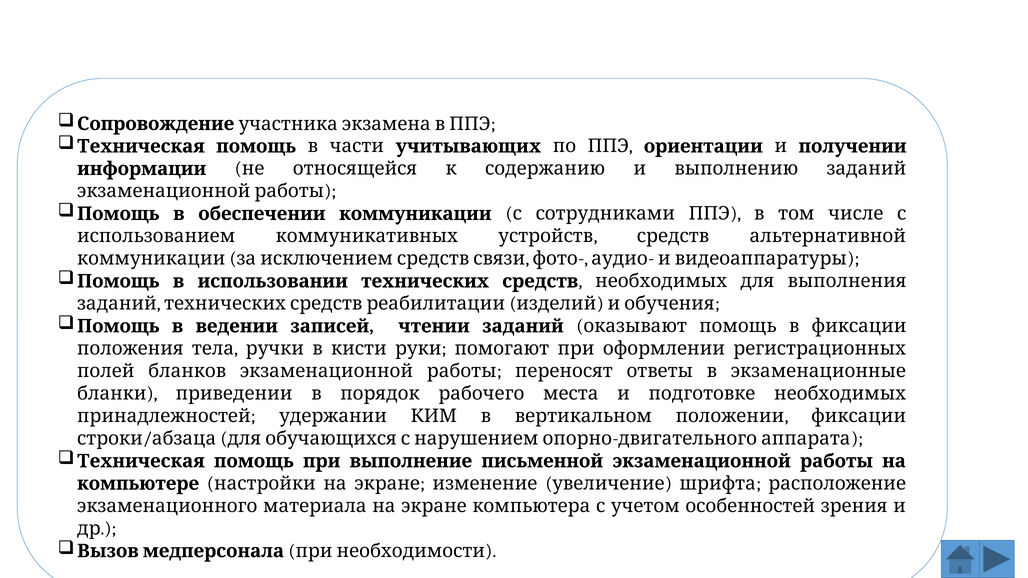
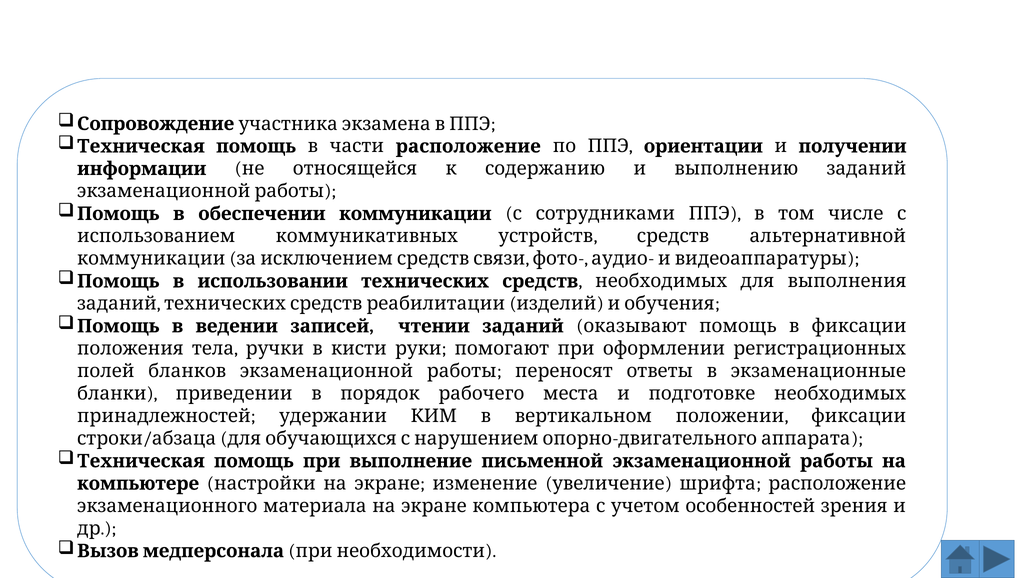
части учитывающих: учитывающих -> расположение
